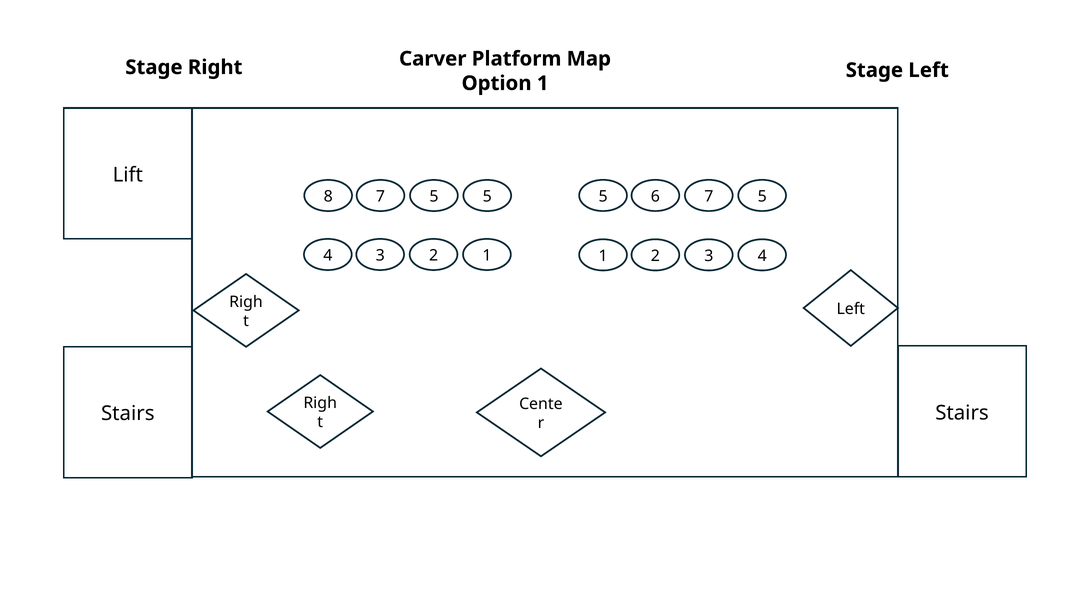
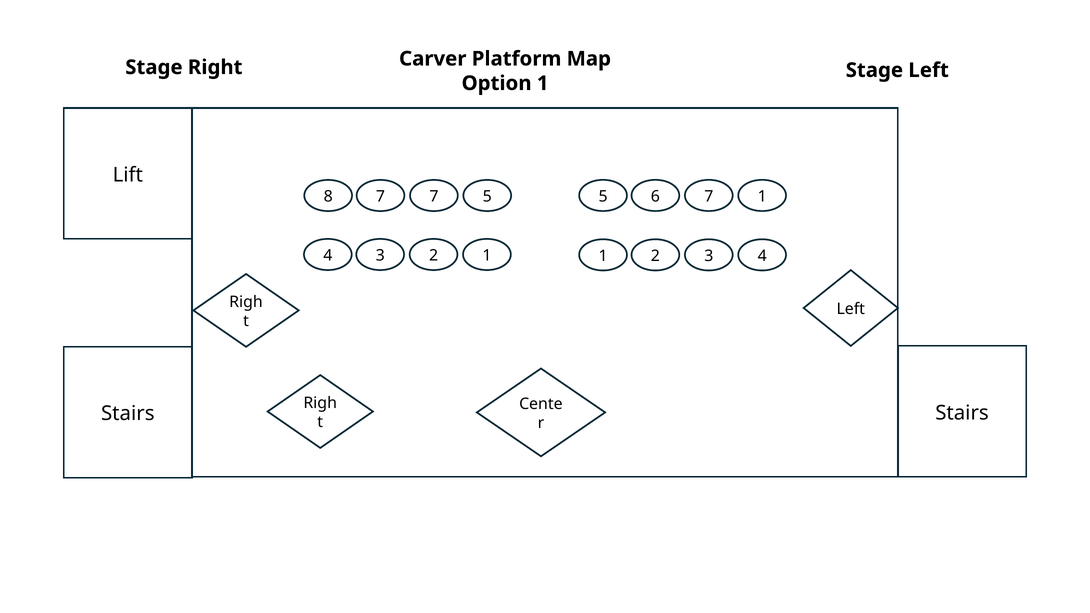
8 7 5: 5 -> 7
6 7 5: 5 -> 1
